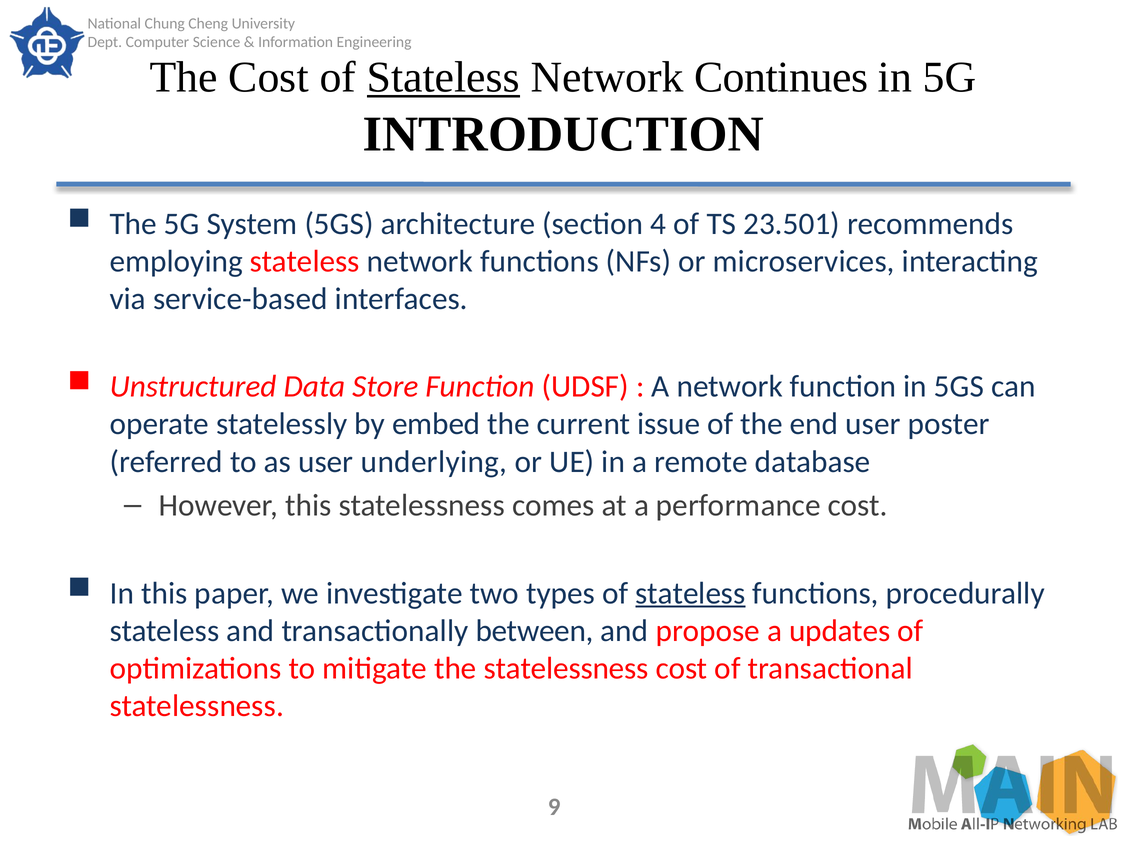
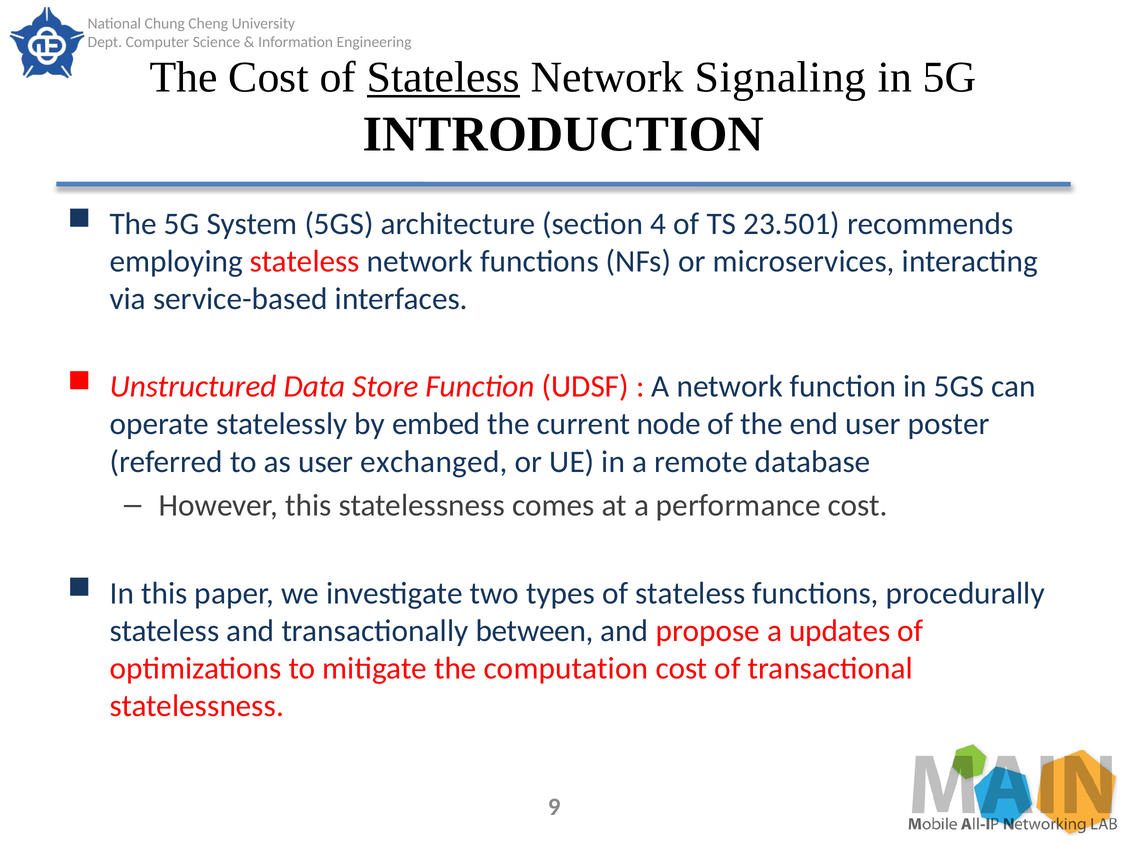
Continues: Continues -> Signaling
issue: issue -> node
underlying: underlying -> exchanged
stateless at (690, 593) underline: present -> none
the statelessness: statelessness -> computation
